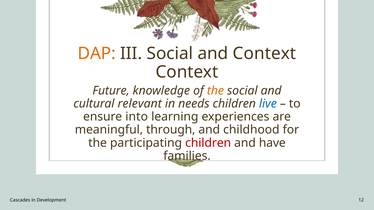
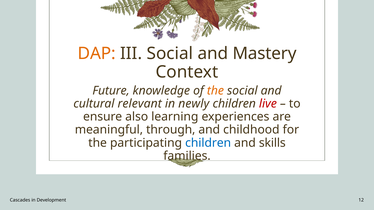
and Context: Context -> Mastery
needs: needs -> newly
live colour: blue -> red
into: into -> also
children at (208, 143) colour: red -> blue
have: have -> skills
